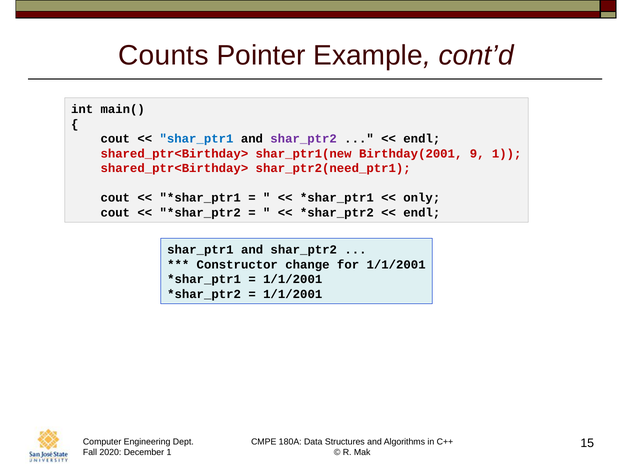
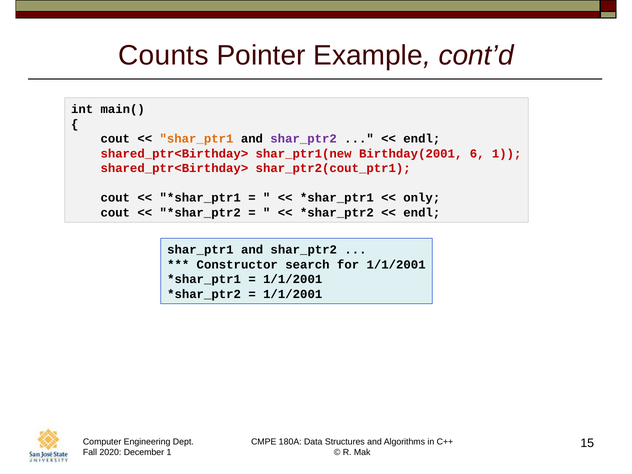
shar_ptr1 at (196, 139) colour: blue -> orange
9: 9 -> 6
shar_ptr2(need_ptr1: shar_ptr2(need_ptr1 -> shar_ptr2(cout_ptr1
change: change -> search
